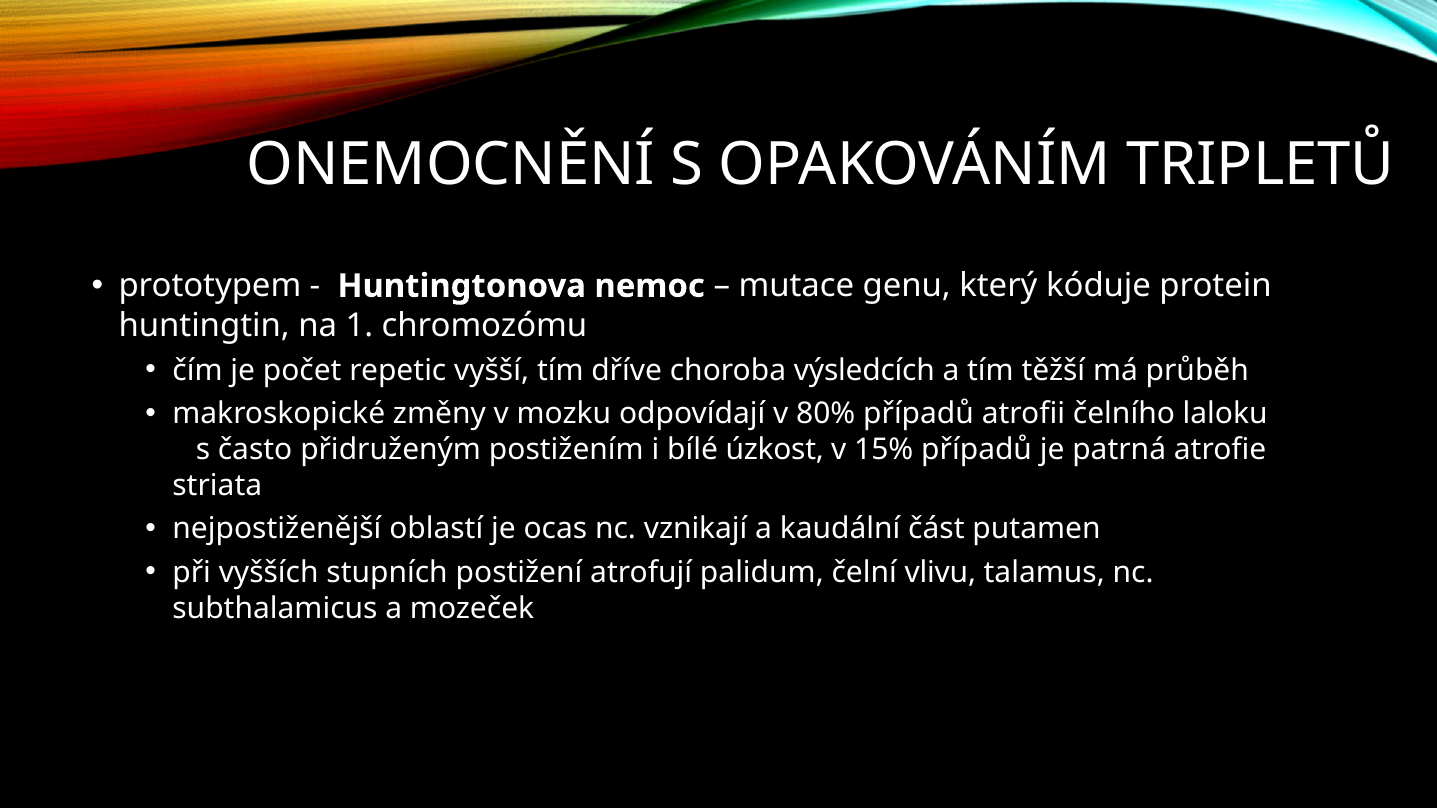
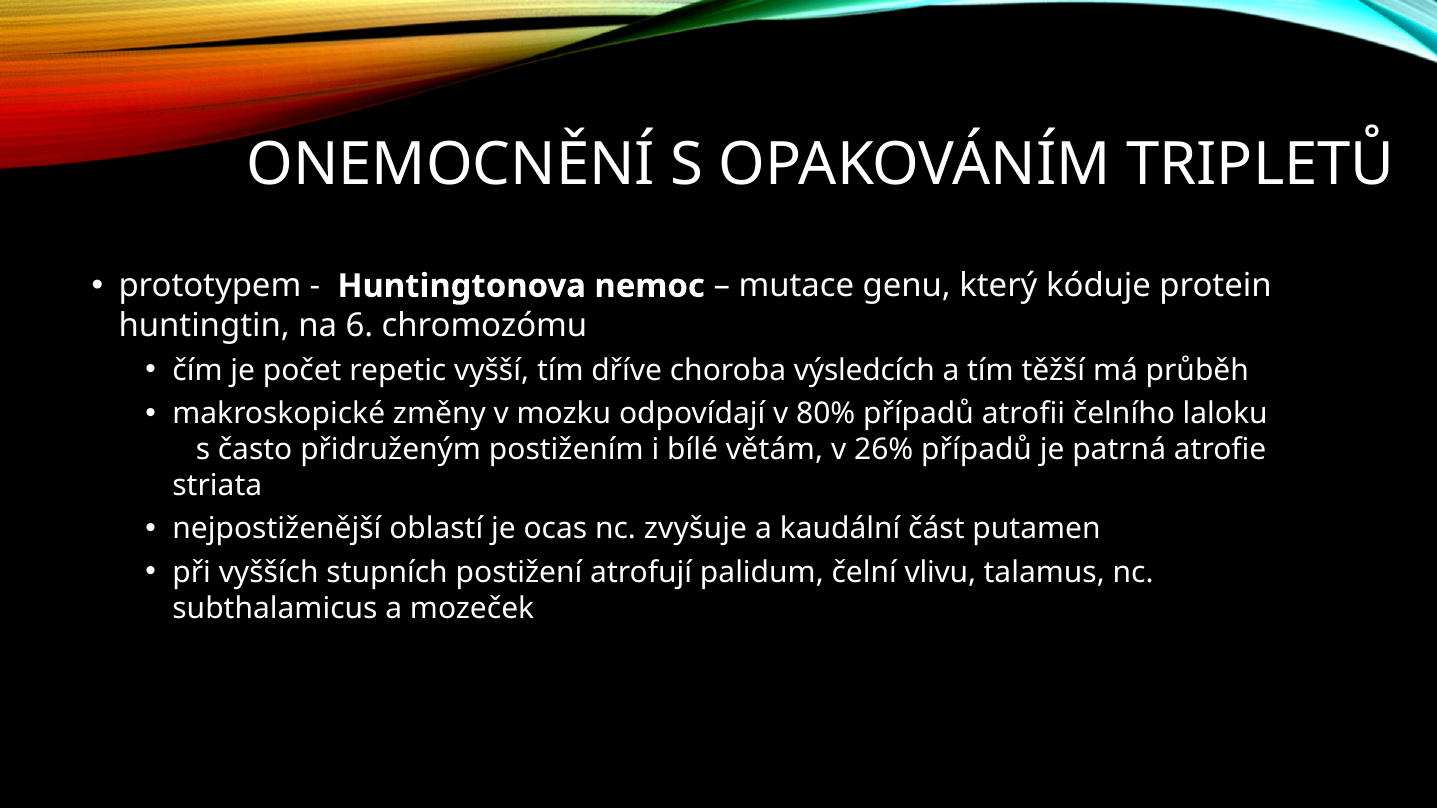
1: 1 -> 6
úzkost: úzkost -> větám
15%: 15% -> 26%
vznikají: vznikají -> zvyšuje
